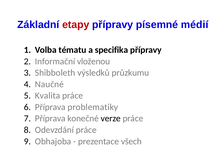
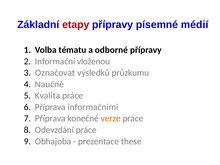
specifika: specifika -> odborné
Shibboleth: Shibboleth -> Označovat
problematiky: problematiky -> informačními
verze colour: black -> orange
všech: všech -> these
